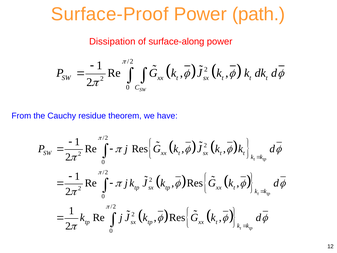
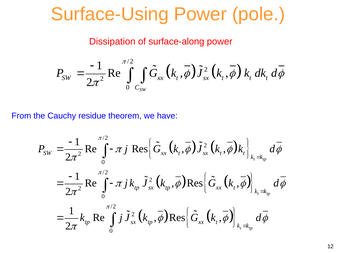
Surface-Proof: Surface-Proof -> Surface-Using
path: path -> pole
